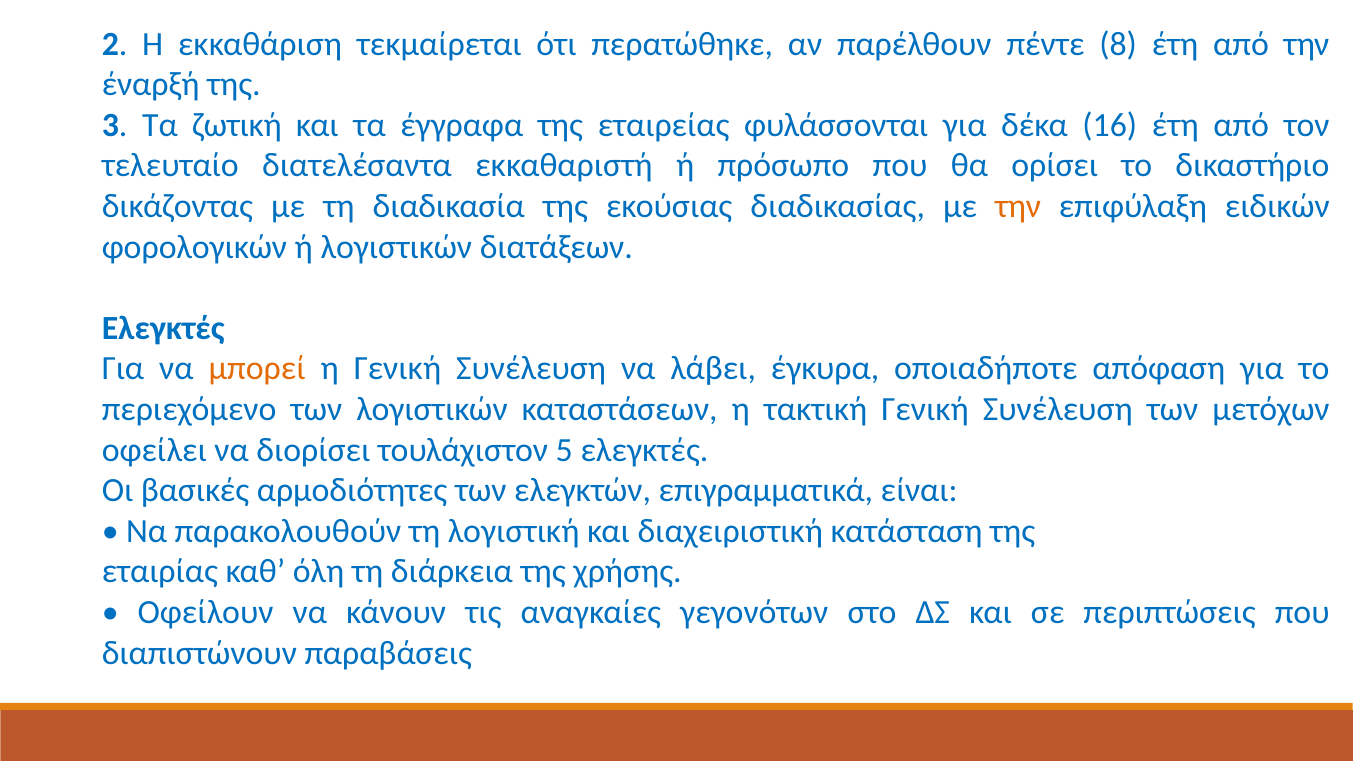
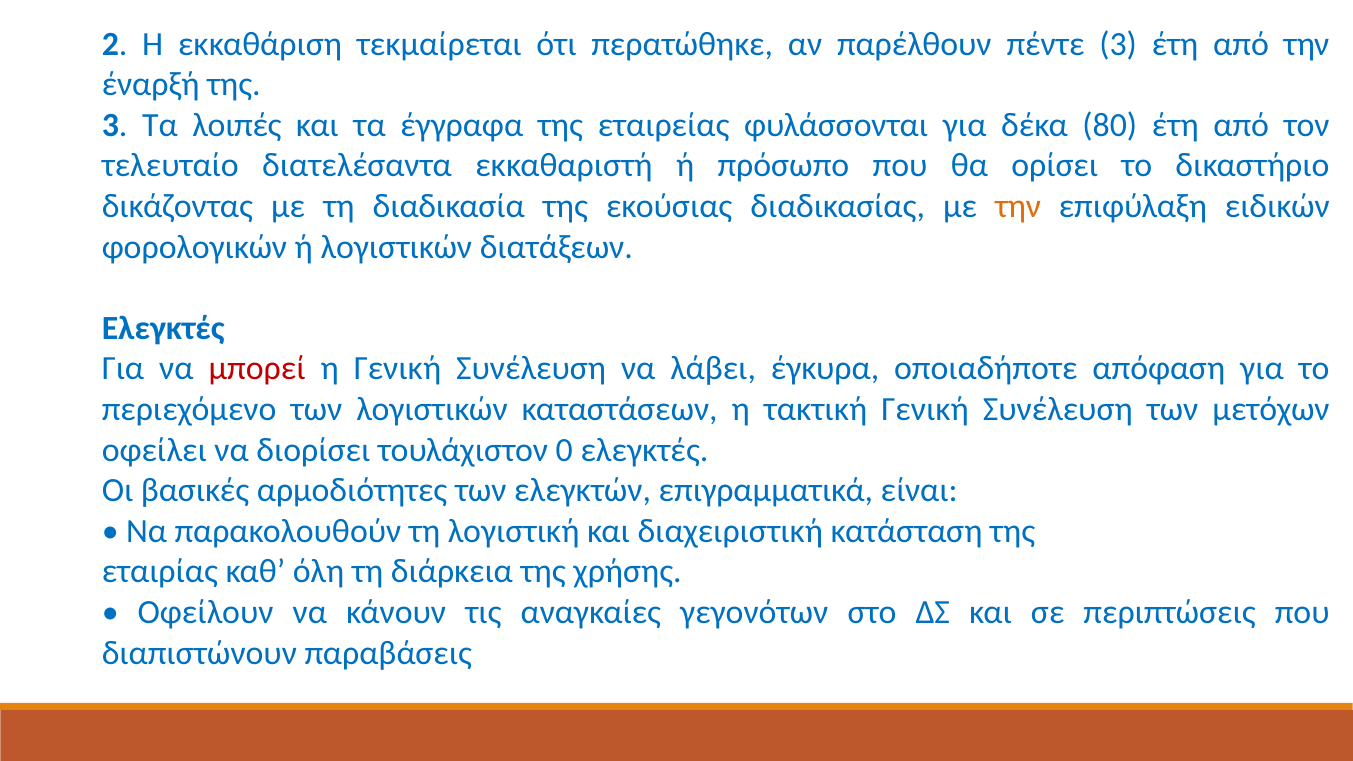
πέντε 8: 8 -> 3
ζωτική: ζωτική -> λοιπές
16: 16 -> 80
μπορεί colour: orange -> red
5: 5 -> 0
